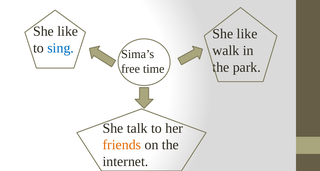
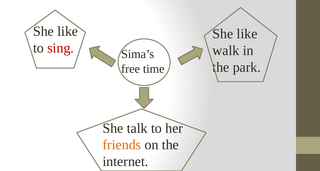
sing colour: blue -> red
